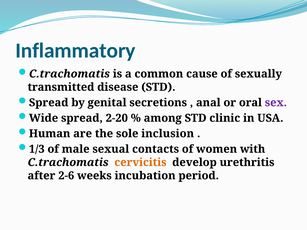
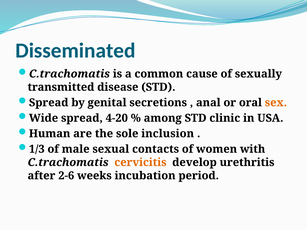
Inflammatory: Inflammatory -> Disseminated
sex colour: purple -> orange
2-20: 2-20 -> 4-20
